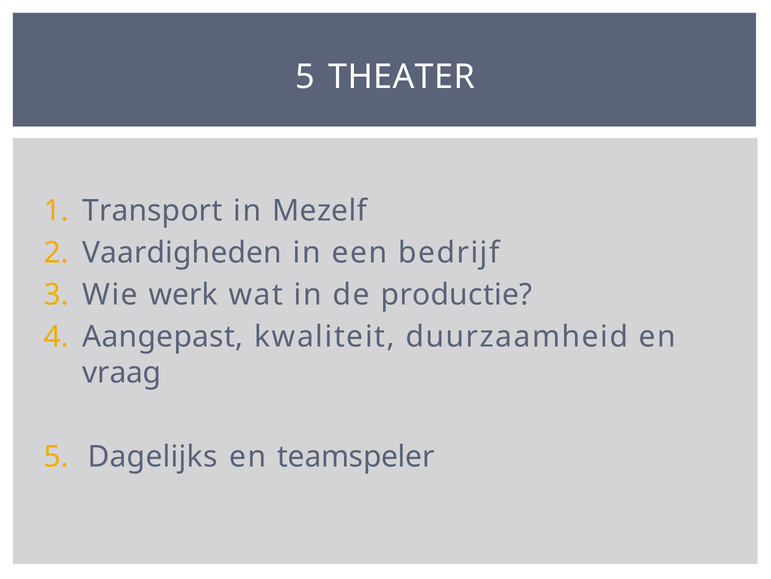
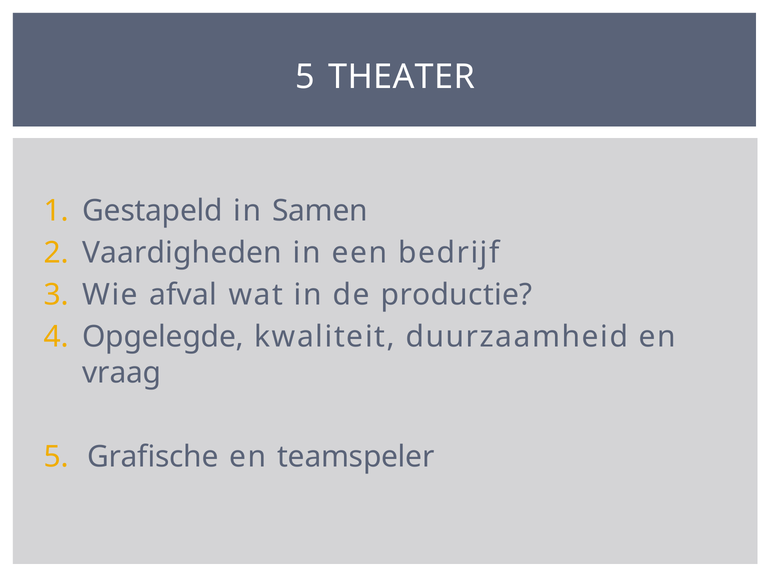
Transport: Transport -> Gestapeld
Mezelf: Mezelf -> Samen
werk: werk -> afval
Aangepast: Aangepast -> Opgelegde
Dagelijks: Dagelijks -> Grafische
